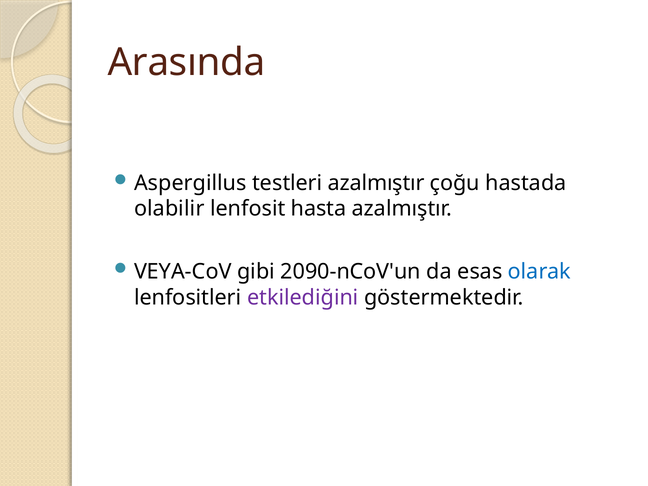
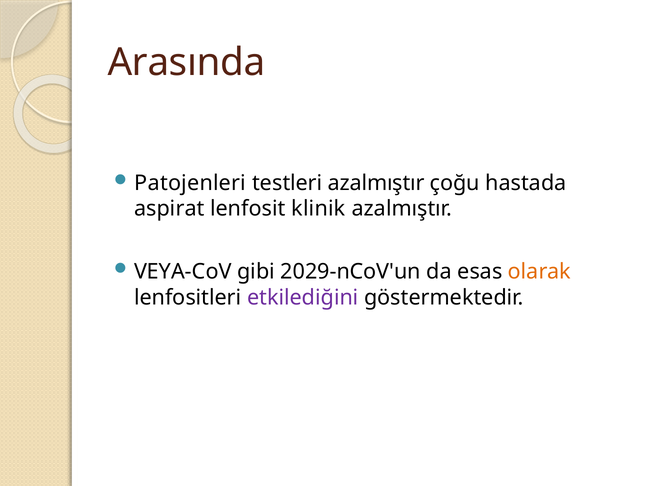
Aspergillus: Aspergillus -> Patojenleri
olabilir: olabilir -> aspirat
hasta: hasta -> klinik
2090-nCoV'un: 2090-nCoV'un -> 2029-nCoV'un
olarak colour: blue -> orange
